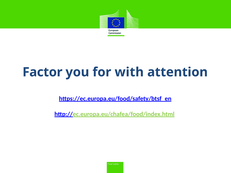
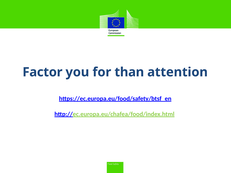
with: with -> than
